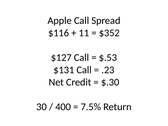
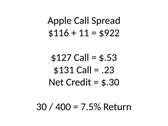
$352: $352 -> $922
